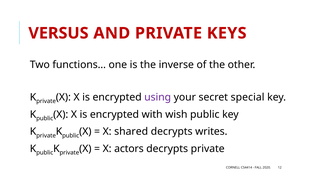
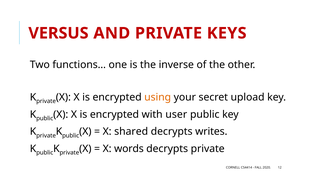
using colour: purple -> orange
special: special -> upload
wish: wish -> user
actors: actors -> words
